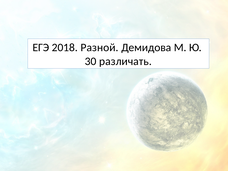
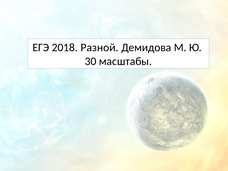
различать: различать -> масштабы
